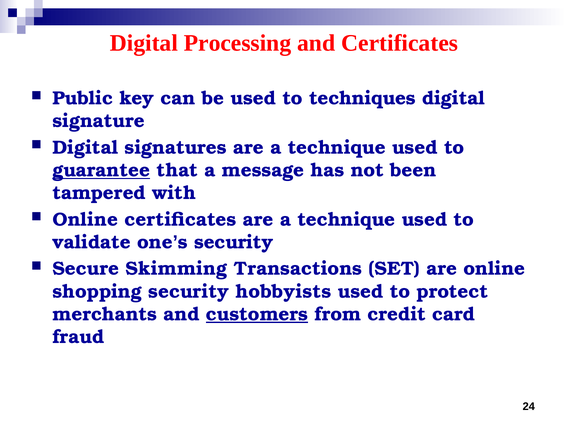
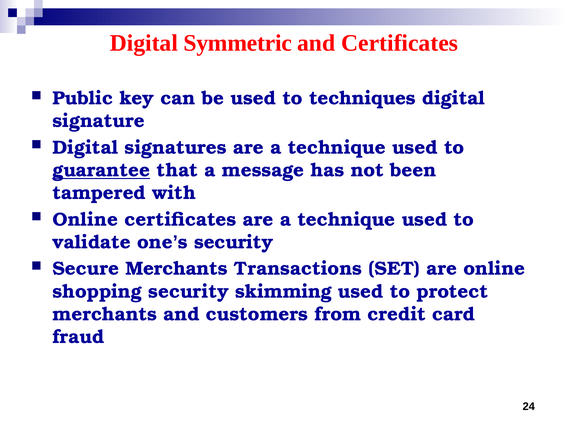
Processing: Processing -> Symmetric
Secure Skimming: Skimming -> Merchants
hobbyists: hobbyists -> skimming
customers underline: present -> none
